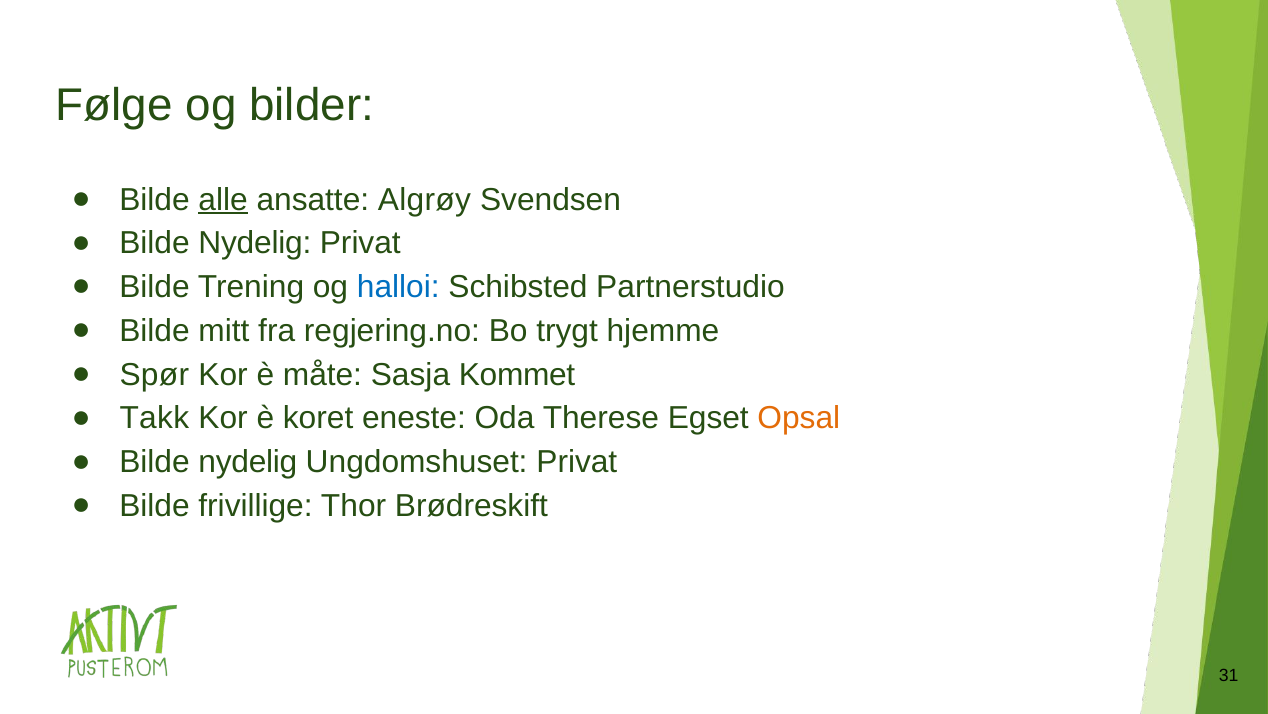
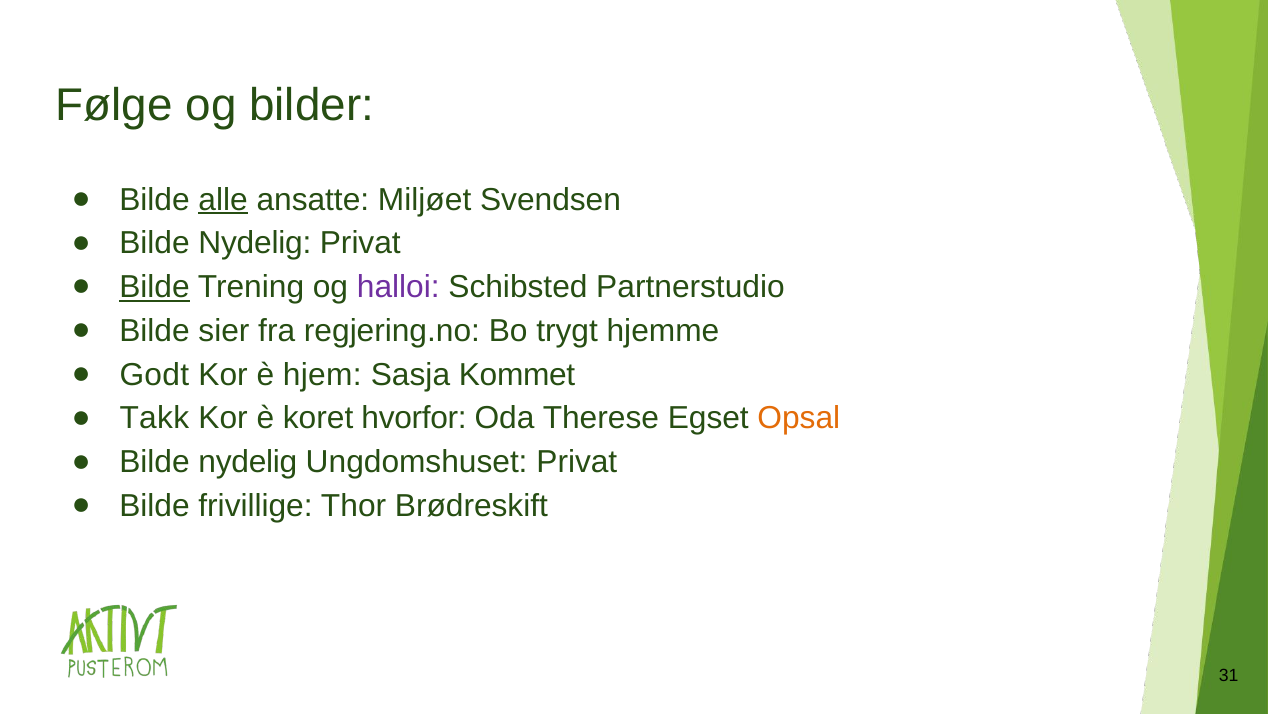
Algrøy: Algrøy -> Miljøet
Bilde at (155, 287) underline: none -> present
halloi colour: blue -> purple
mitt: mitt -> sier
Spør: Spør -> Godt
måte: måte -> hjem
eneste: eneste -> hvorfor
